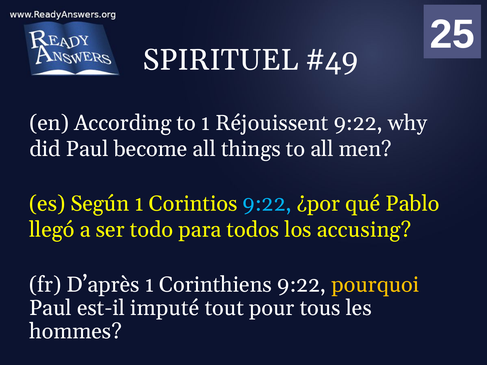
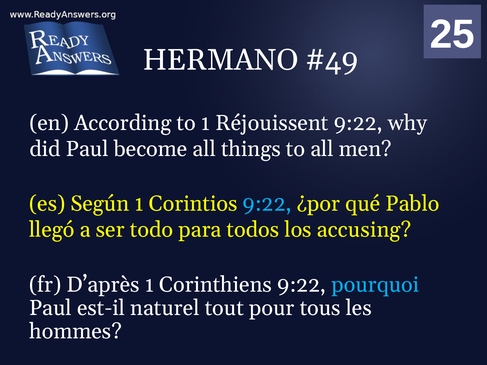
SPIRITUEL: SPIRITUEL -> HERMANO
pourquoi colour: yellow -> light blue
imputé: imputé -> naturel
